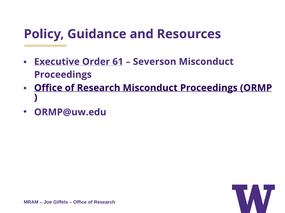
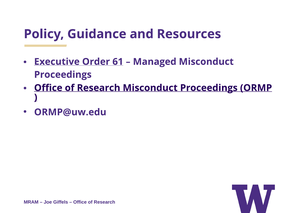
Severson: Severson -> Managed
